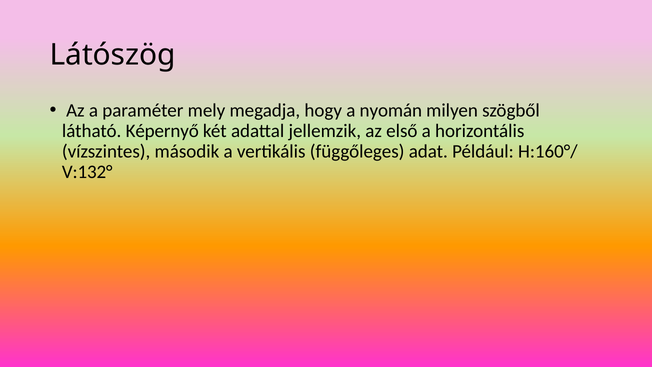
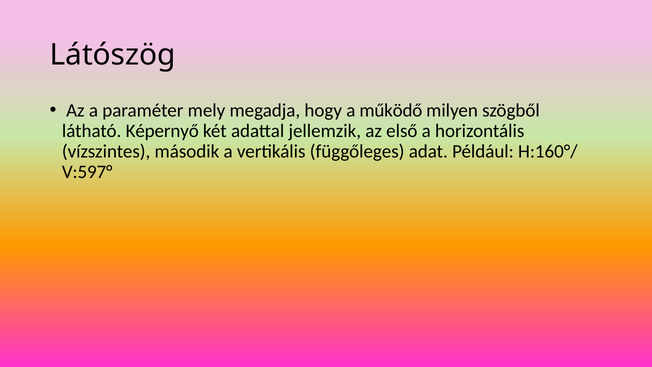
nyomán: nyomán -> működő
V:132°: V:132° -> V:597°
